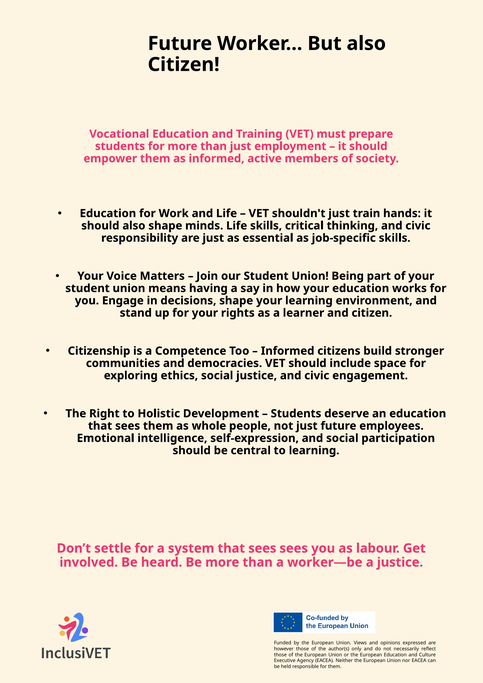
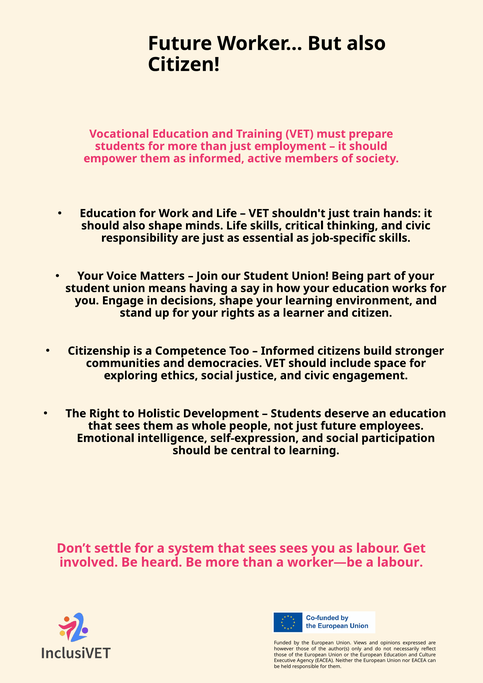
a justice: justice -> labour
